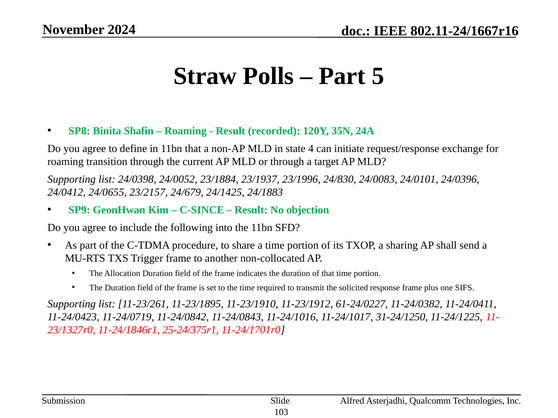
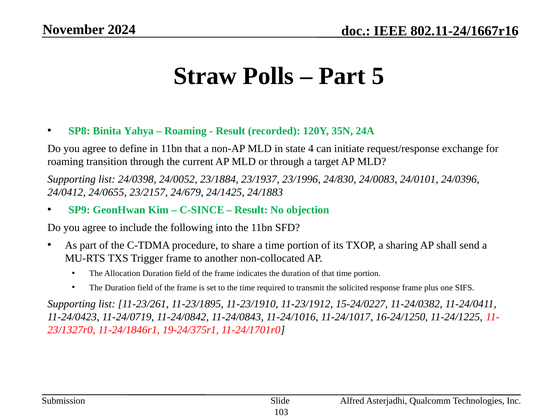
Shafin: Shafin -> Yahya
61-24/0227: 61-24/0227 -> 15-24/0227
31-24/1250: 31-24/1250 -> 16-24/1250
25-24/375r1: 25-24/375r1 -> 19-24/375r1
